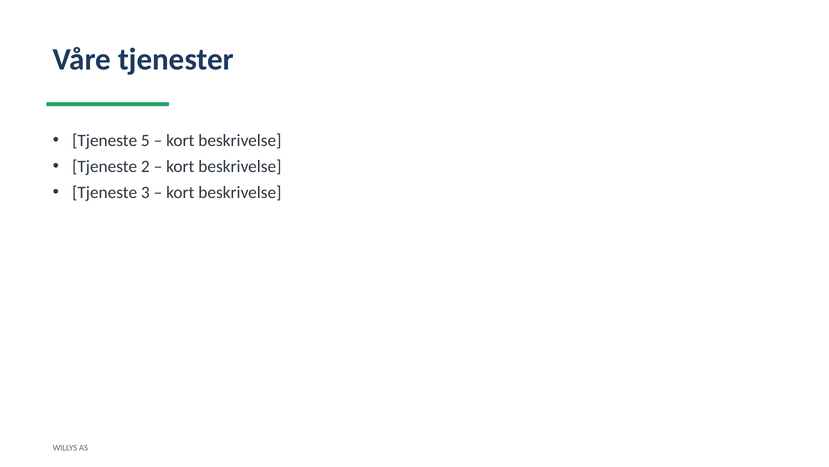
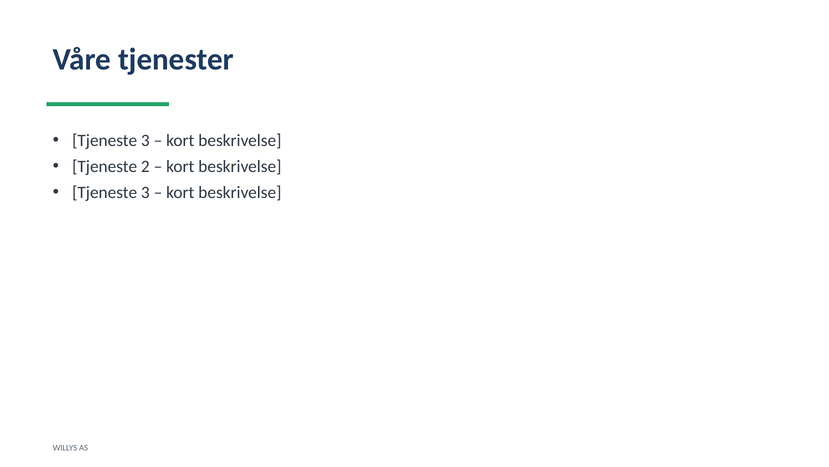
5 at (145, 140): 5 -> 3
